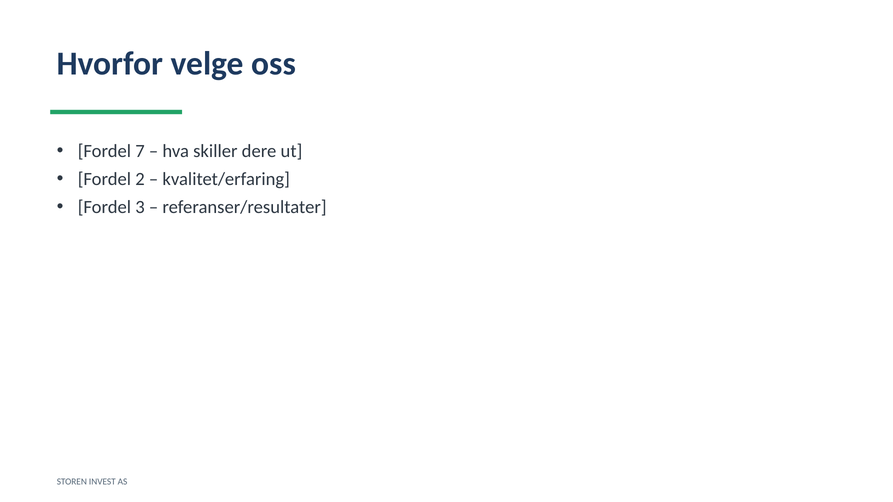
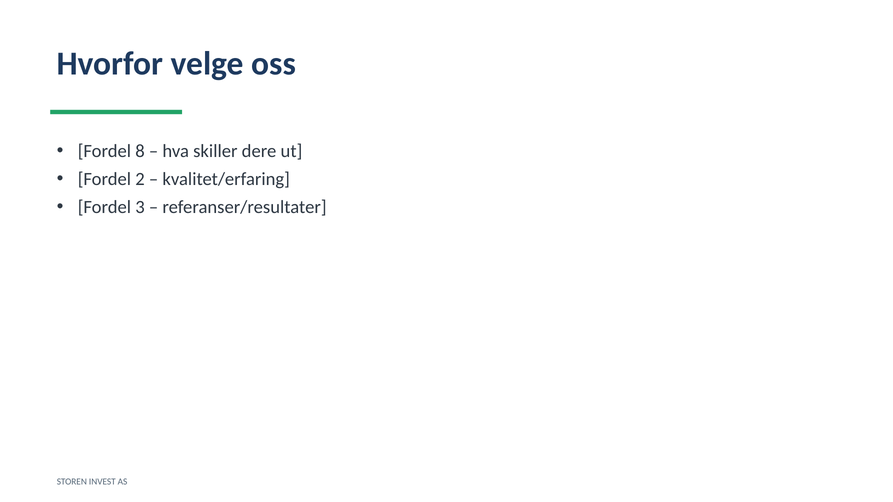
7: 7 -> 8
